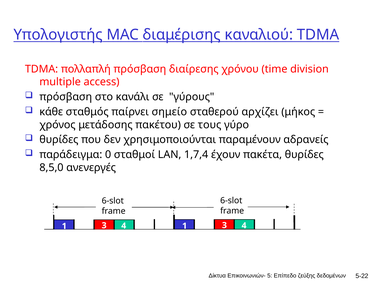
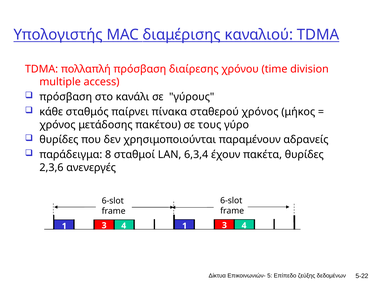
σημείο: σημείο -> πίνακα
σταθερού αρχίζει: αρχίζει -> χρόνος
0: 0 -> 8
1,7,4: 1,7,4 -> 6,3,4
8,5,0: 8,5,0 -> 2,3,6
